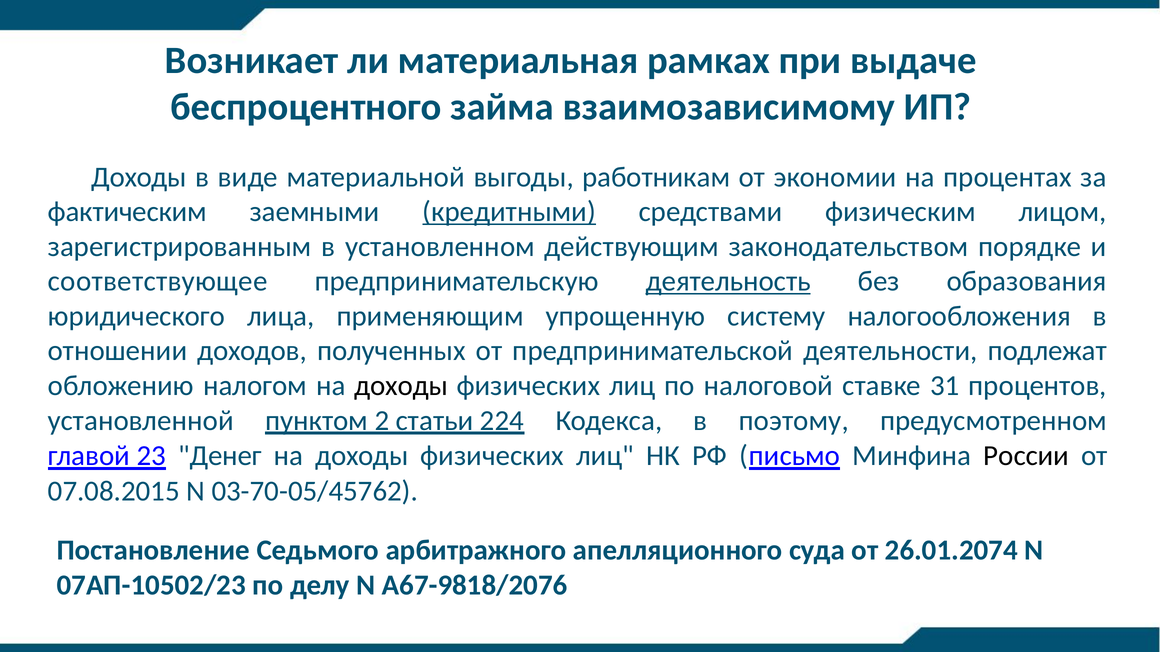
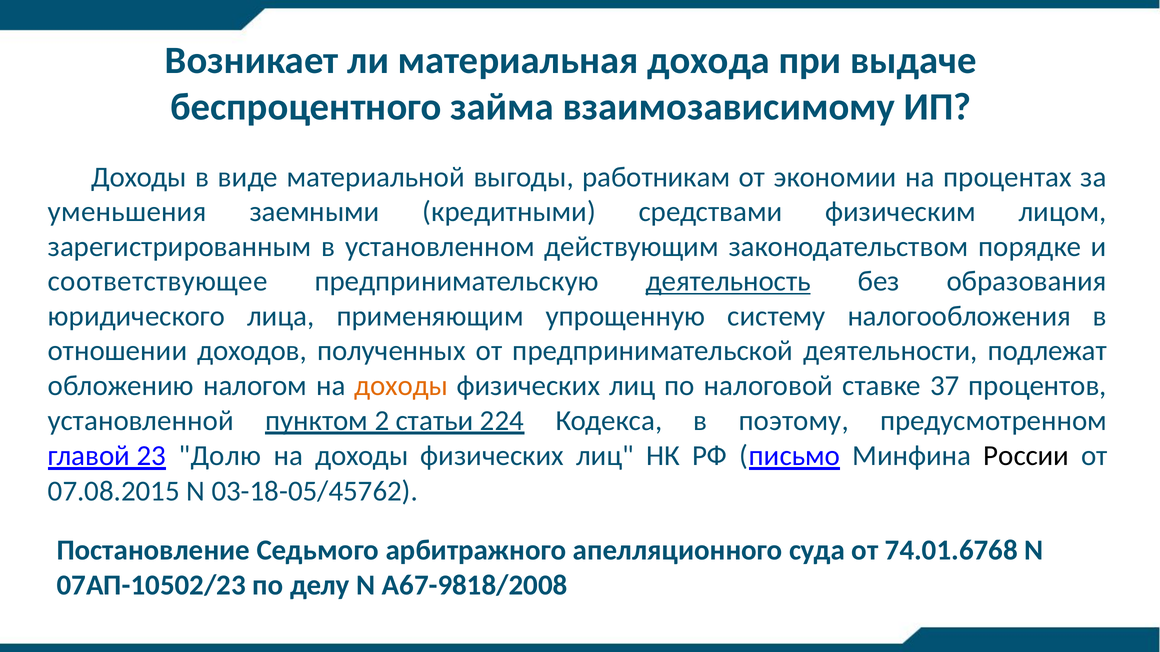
рамках: рамках -> дохода
фактическим: фактическим -> уменьшения
кредитными underline: present -> none
доходы at (401, 386) colour: black -> orange
31: 31 -> 37
Денег: Денег -> Долю
03-70-05/45762: 03-70-05/45762 -> 03-18-05/45762
26.01.2074: 26.01.2074 -> 74.01.6768
А67-9818/2076: А67-9818/2076 -> А67-9818/2008
